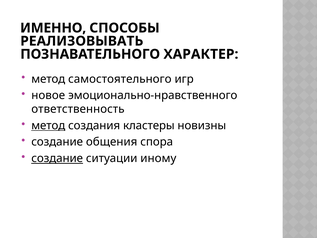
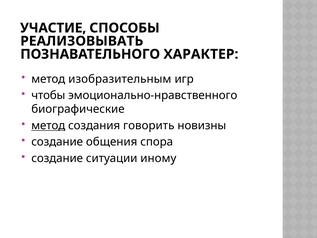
ИМЕННО: ИМЕННО -> УЧАСТИЕ
самостоятельного: самостоятельного -> изобразительным
новое: новое -> чтобы
ответственность: ответственность -> биографические
кластеры: кластеры -> говорить
создание at (57, 158) underline: present -> none
